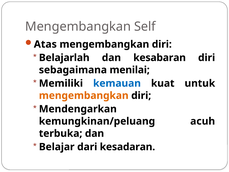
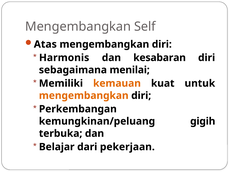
Belajarlah: Belajarlah -> Harmonis
kemauan colour: blue -> orange
Mendengarkan: Mendengarkan -> Perkembangan
acuh: acuh -> gigih
kesadaran: kesadaran -> pekerjaan
